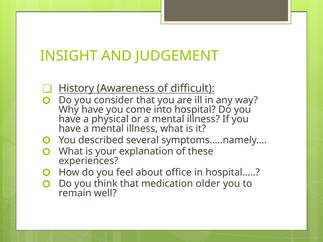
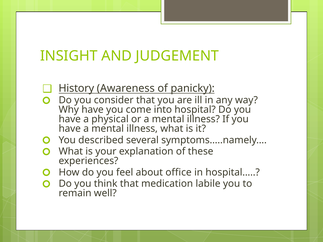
difficult: difficult -> panicky
older: older -> labile
